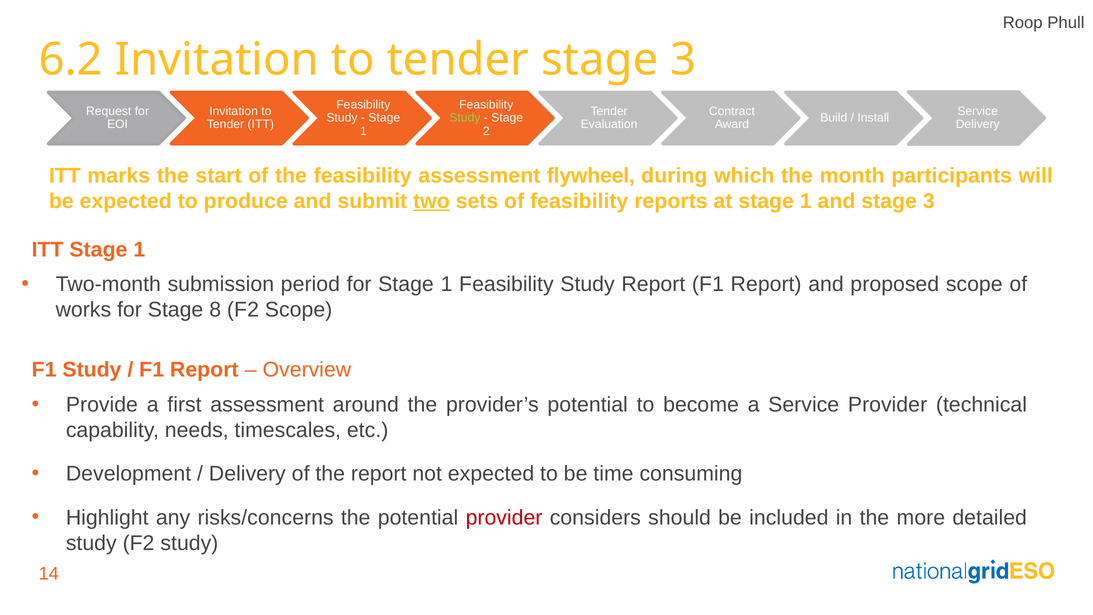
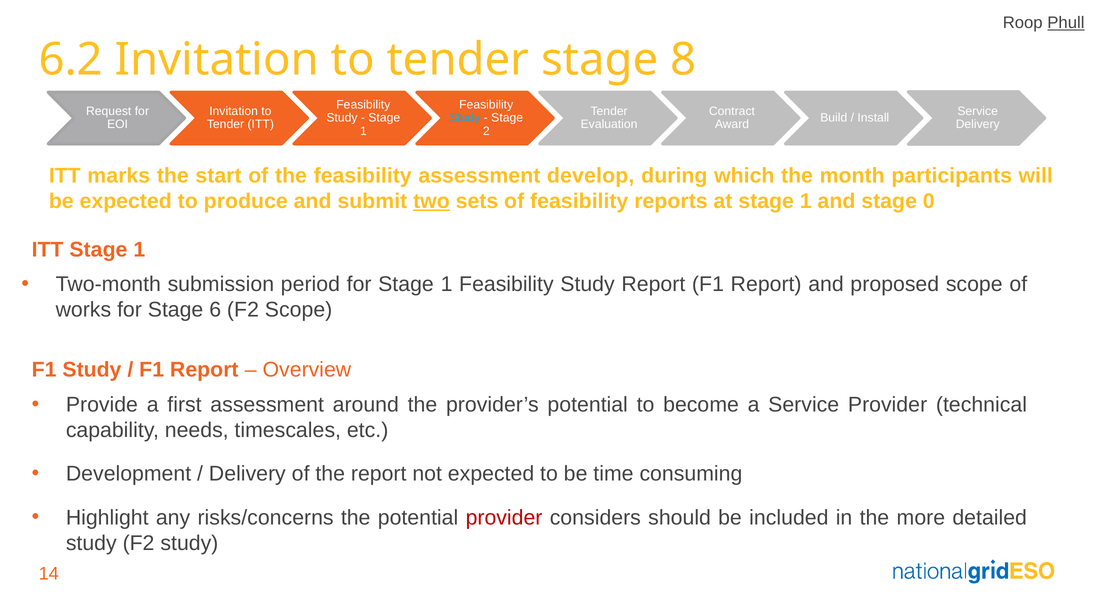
Phull underline: none -> present
tender stage 3: 3 -> 8
Study at (465, 118) colour: light green -> light blue
flywheel: flywheel -> develop
and stage 3: 3 -> 0
8: 8 -> 6
